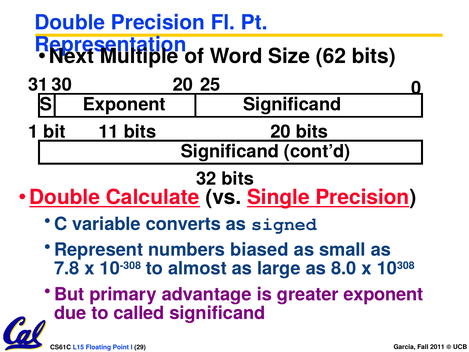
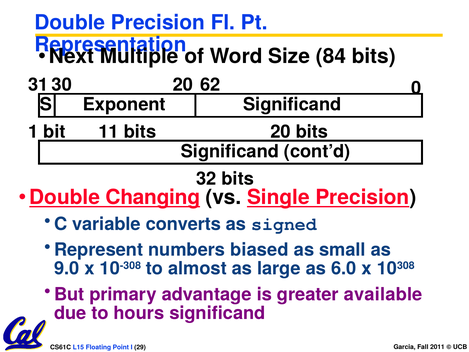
62: 62 -> 84
25: 25 -> 62
Calculate: Calculate -> Changing
7.8: 7.8 -> 9.0
8.0: 8.0 -> 6.0
greater exponent: exponent -> available
called: called -> hours
